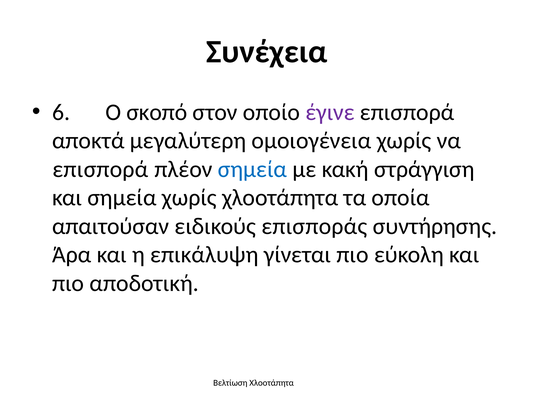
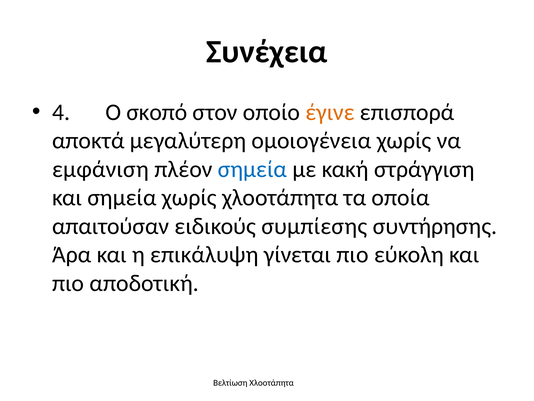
6: 6 -> 4
έγινε colour: purple -> orange
επισπορά at (100, 169): επισπορά -> εμφάνιση
επισποράς: επισποράς -> συμπίεσης
